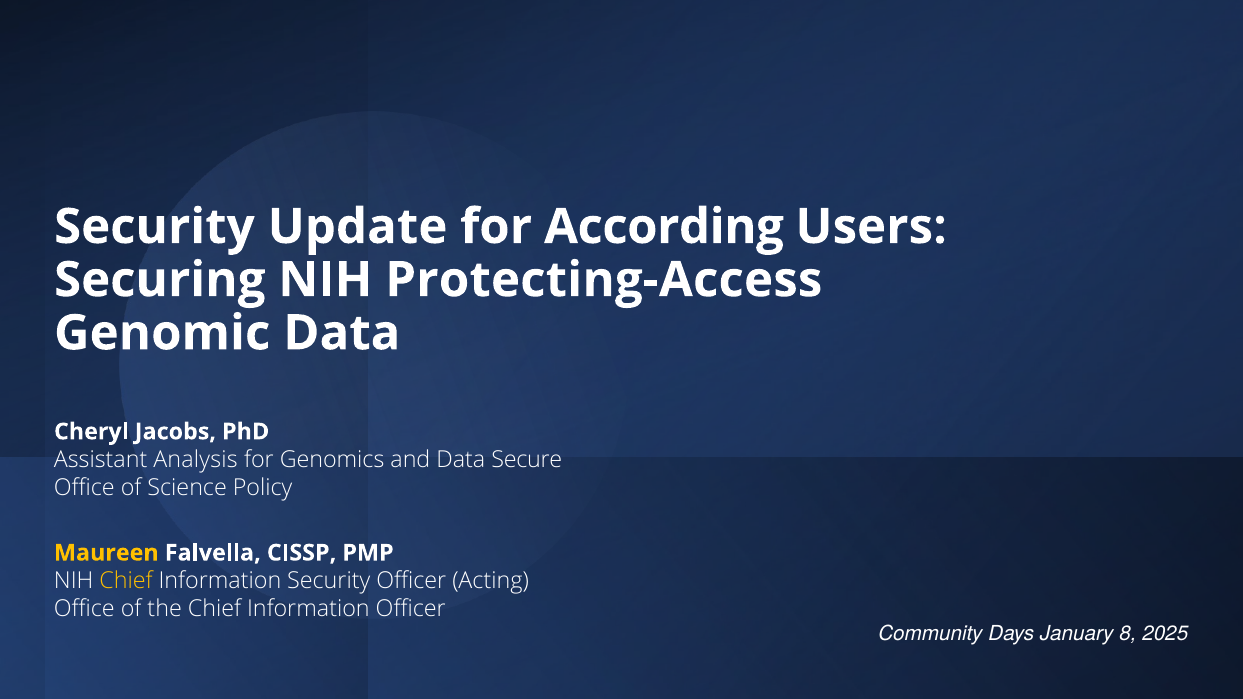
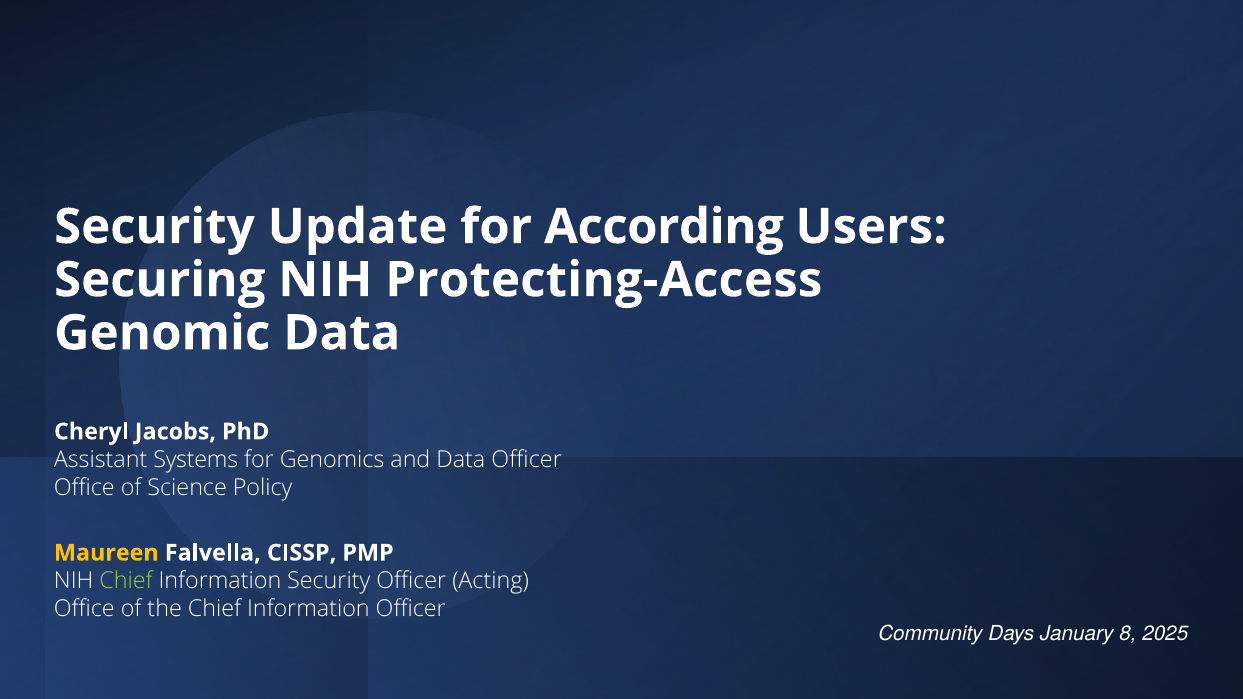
Analysis: Analysis -> Systems
Data Secure: Secure -> Officer
Chief at (126, 581) colour: yellow -> light green
